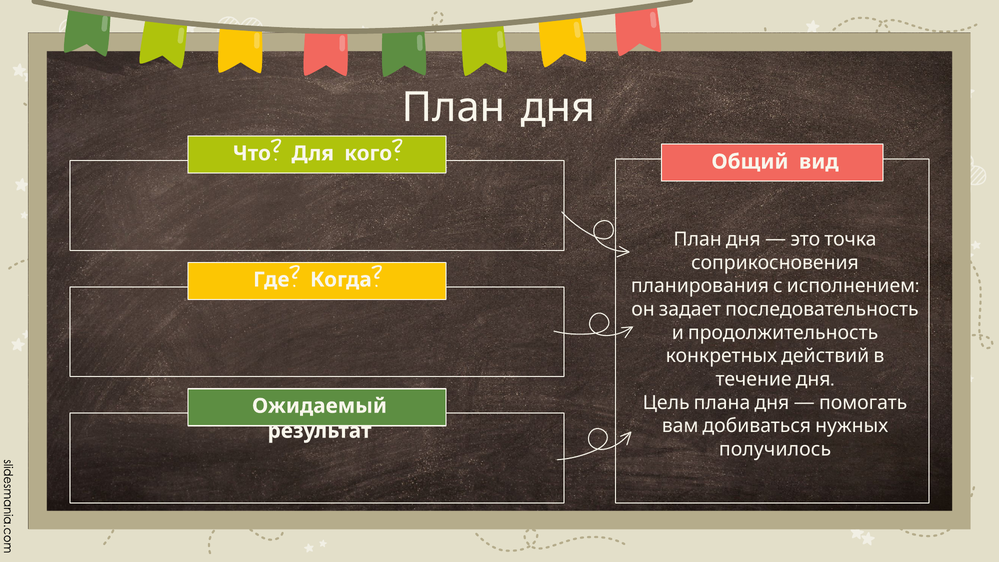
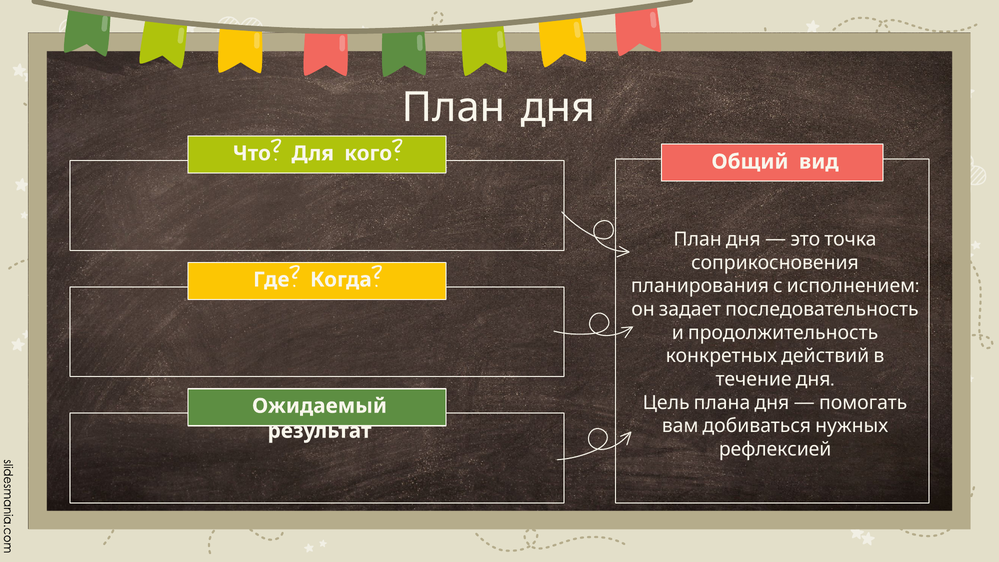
получилось: получилось -> рефлексией
